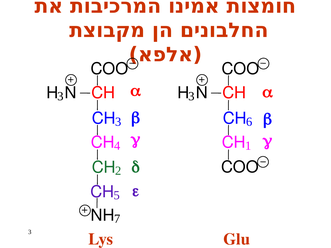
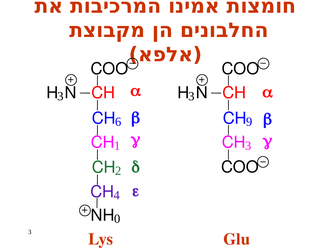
CH 3: 3 -> 6
6: 6 -> 9
4: 4 -> 1
CH 1: 1 -> 3
5: 5 -> 4
7: 7 -> 0
